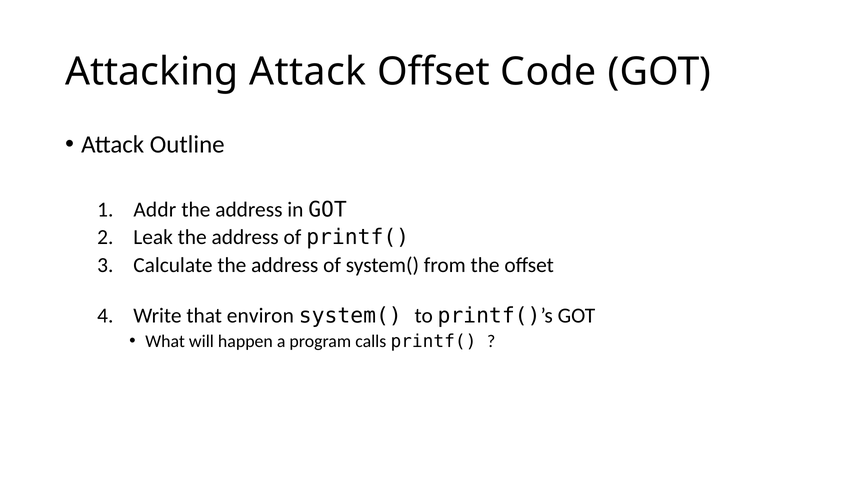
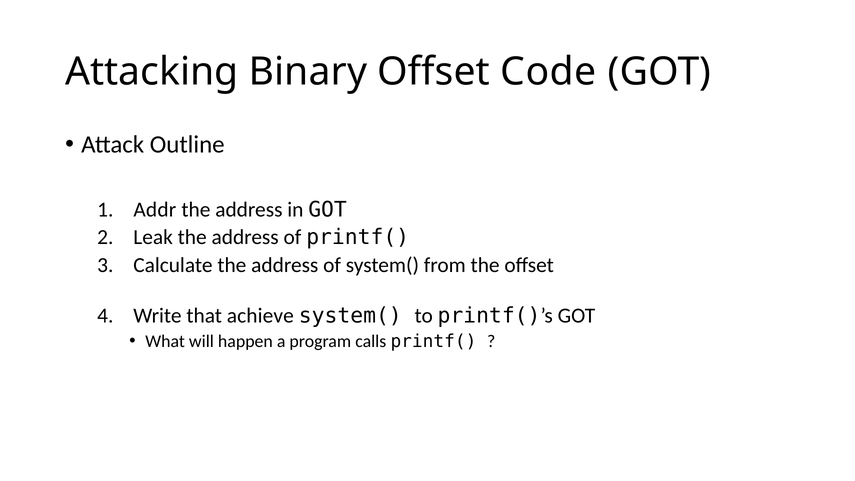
Attacking Attack: Attack -> Binary
environ: environ -> achieve
